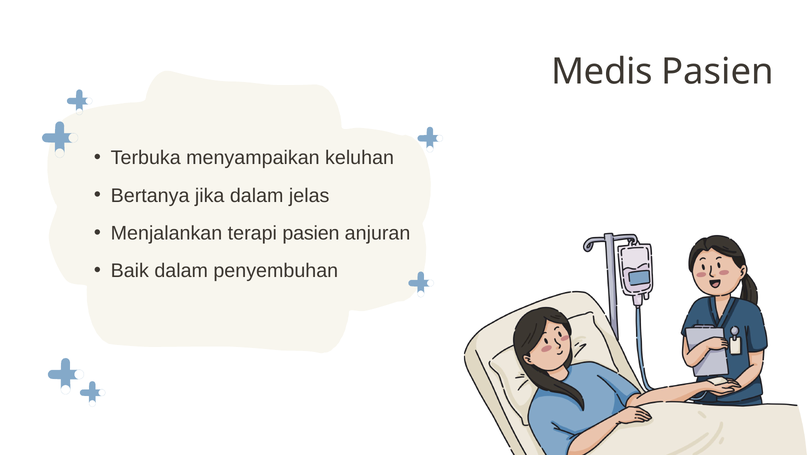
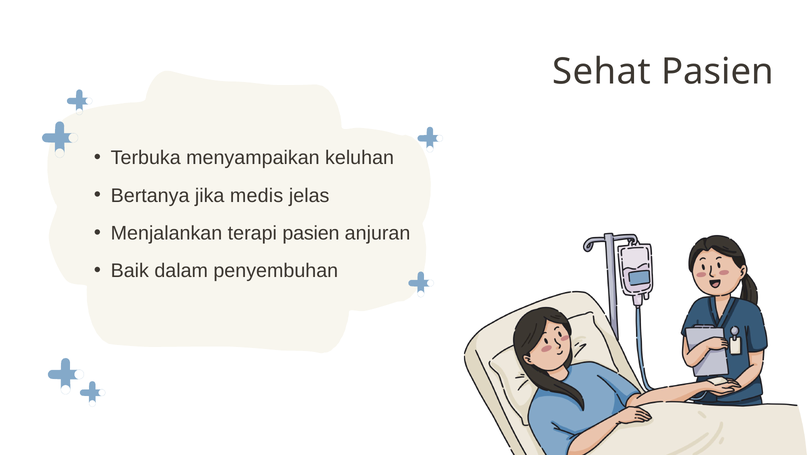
Medis: Medis -> Sehat
jika dalam: dalam -> medis
